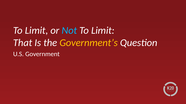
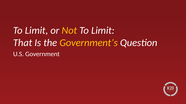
Not colour: light blue -> yellow
